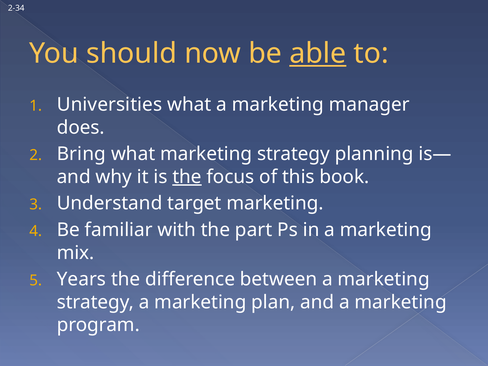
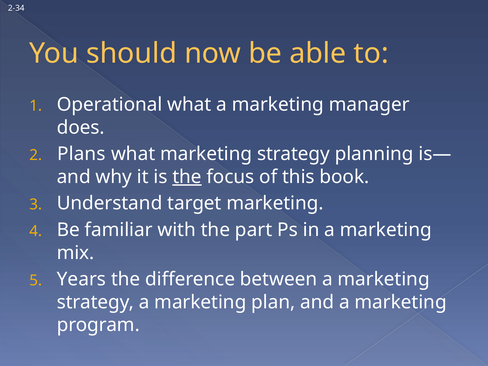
able underline: present -> none
Universities: Universities -> Operational
Bring: Bring -> Plans
